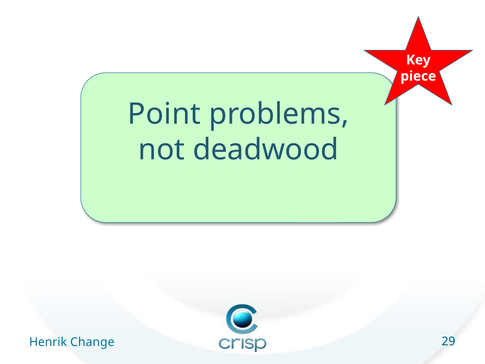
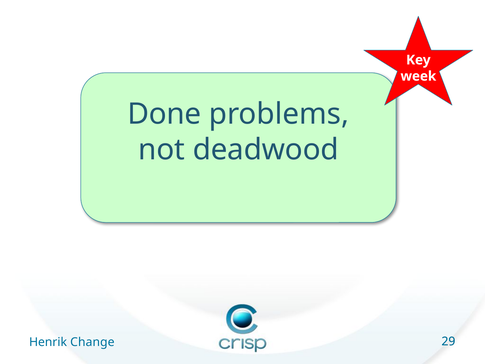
piece: piece -> week
Point: Point -> Done
